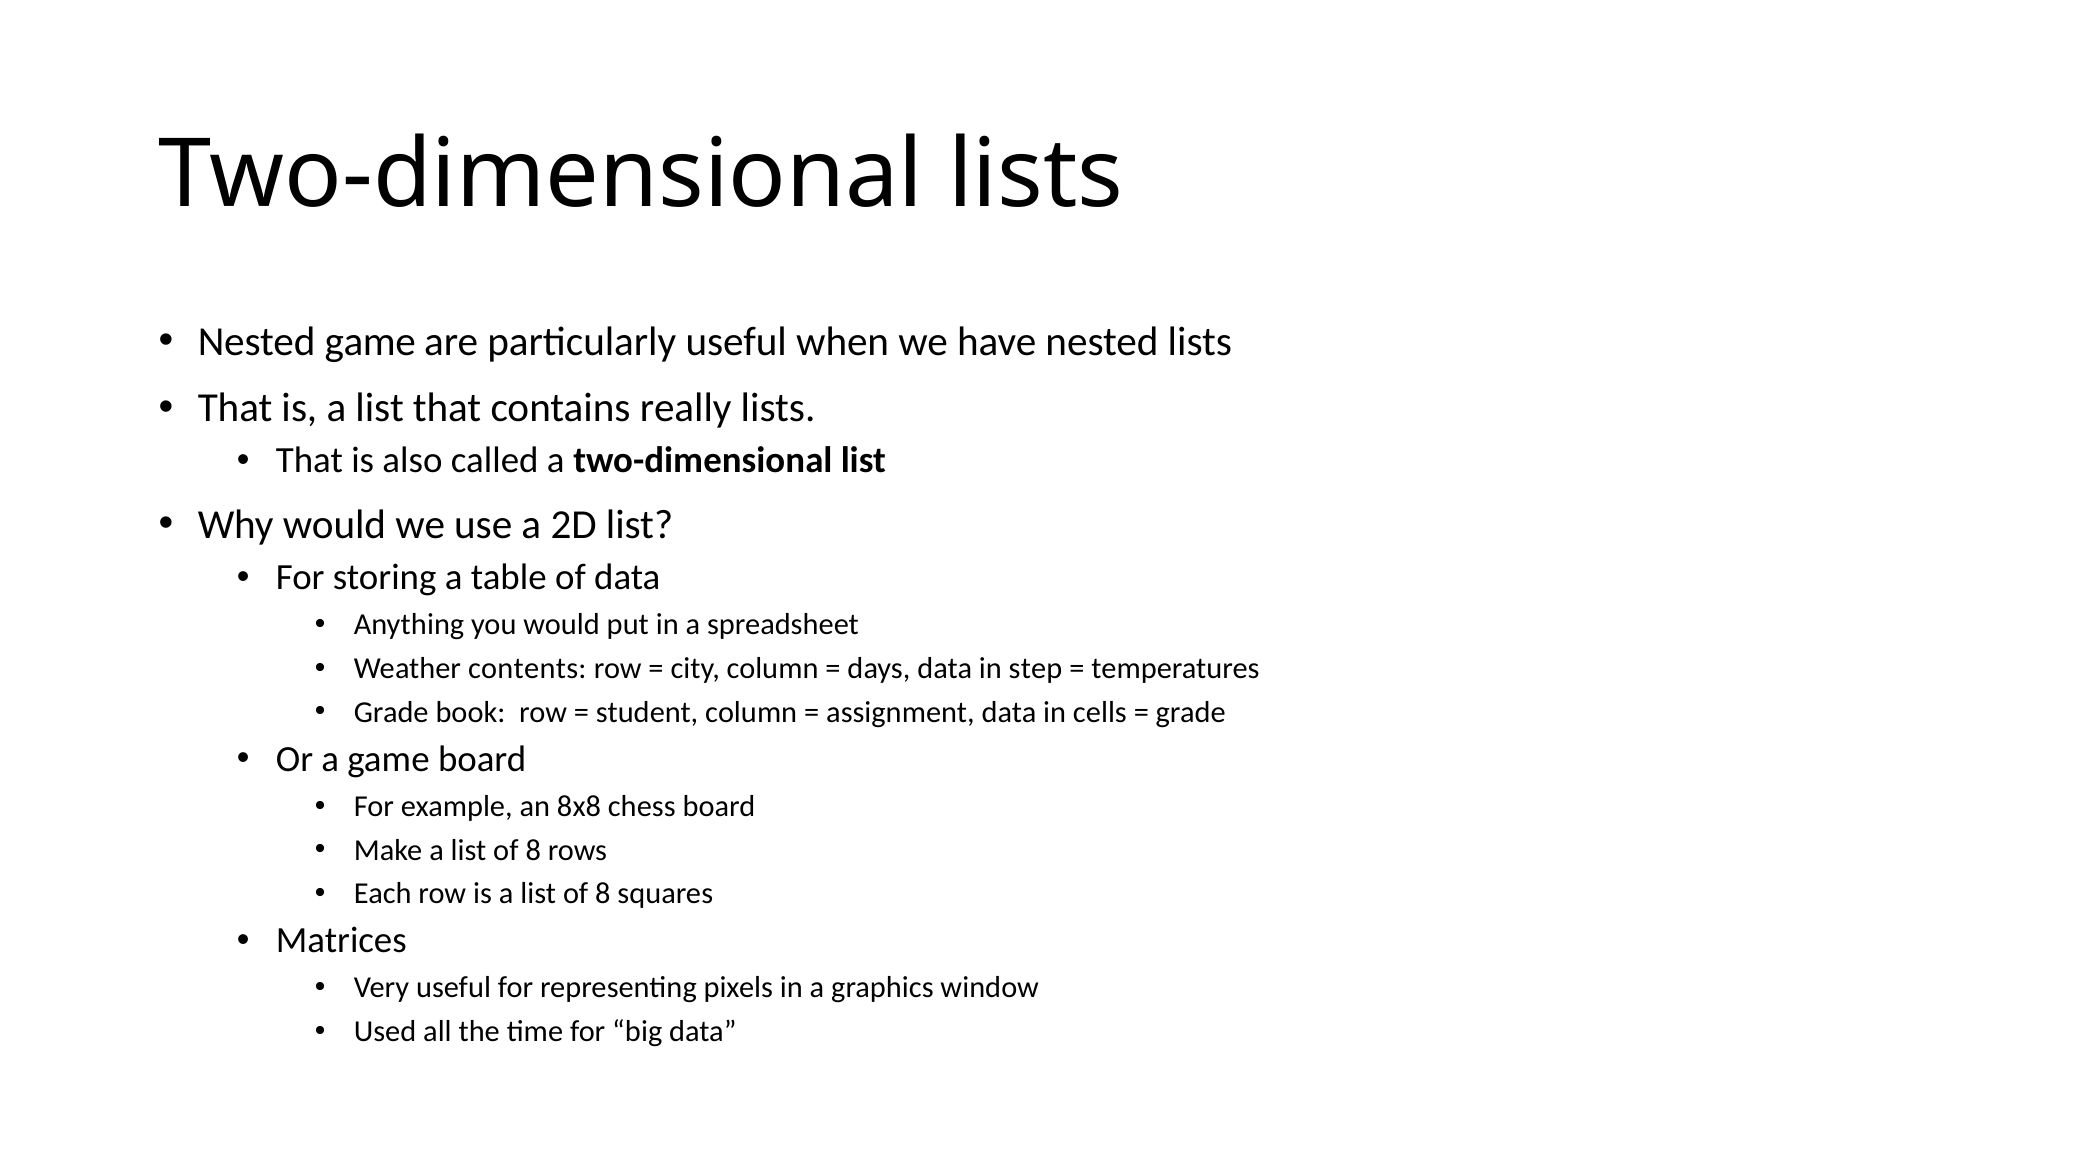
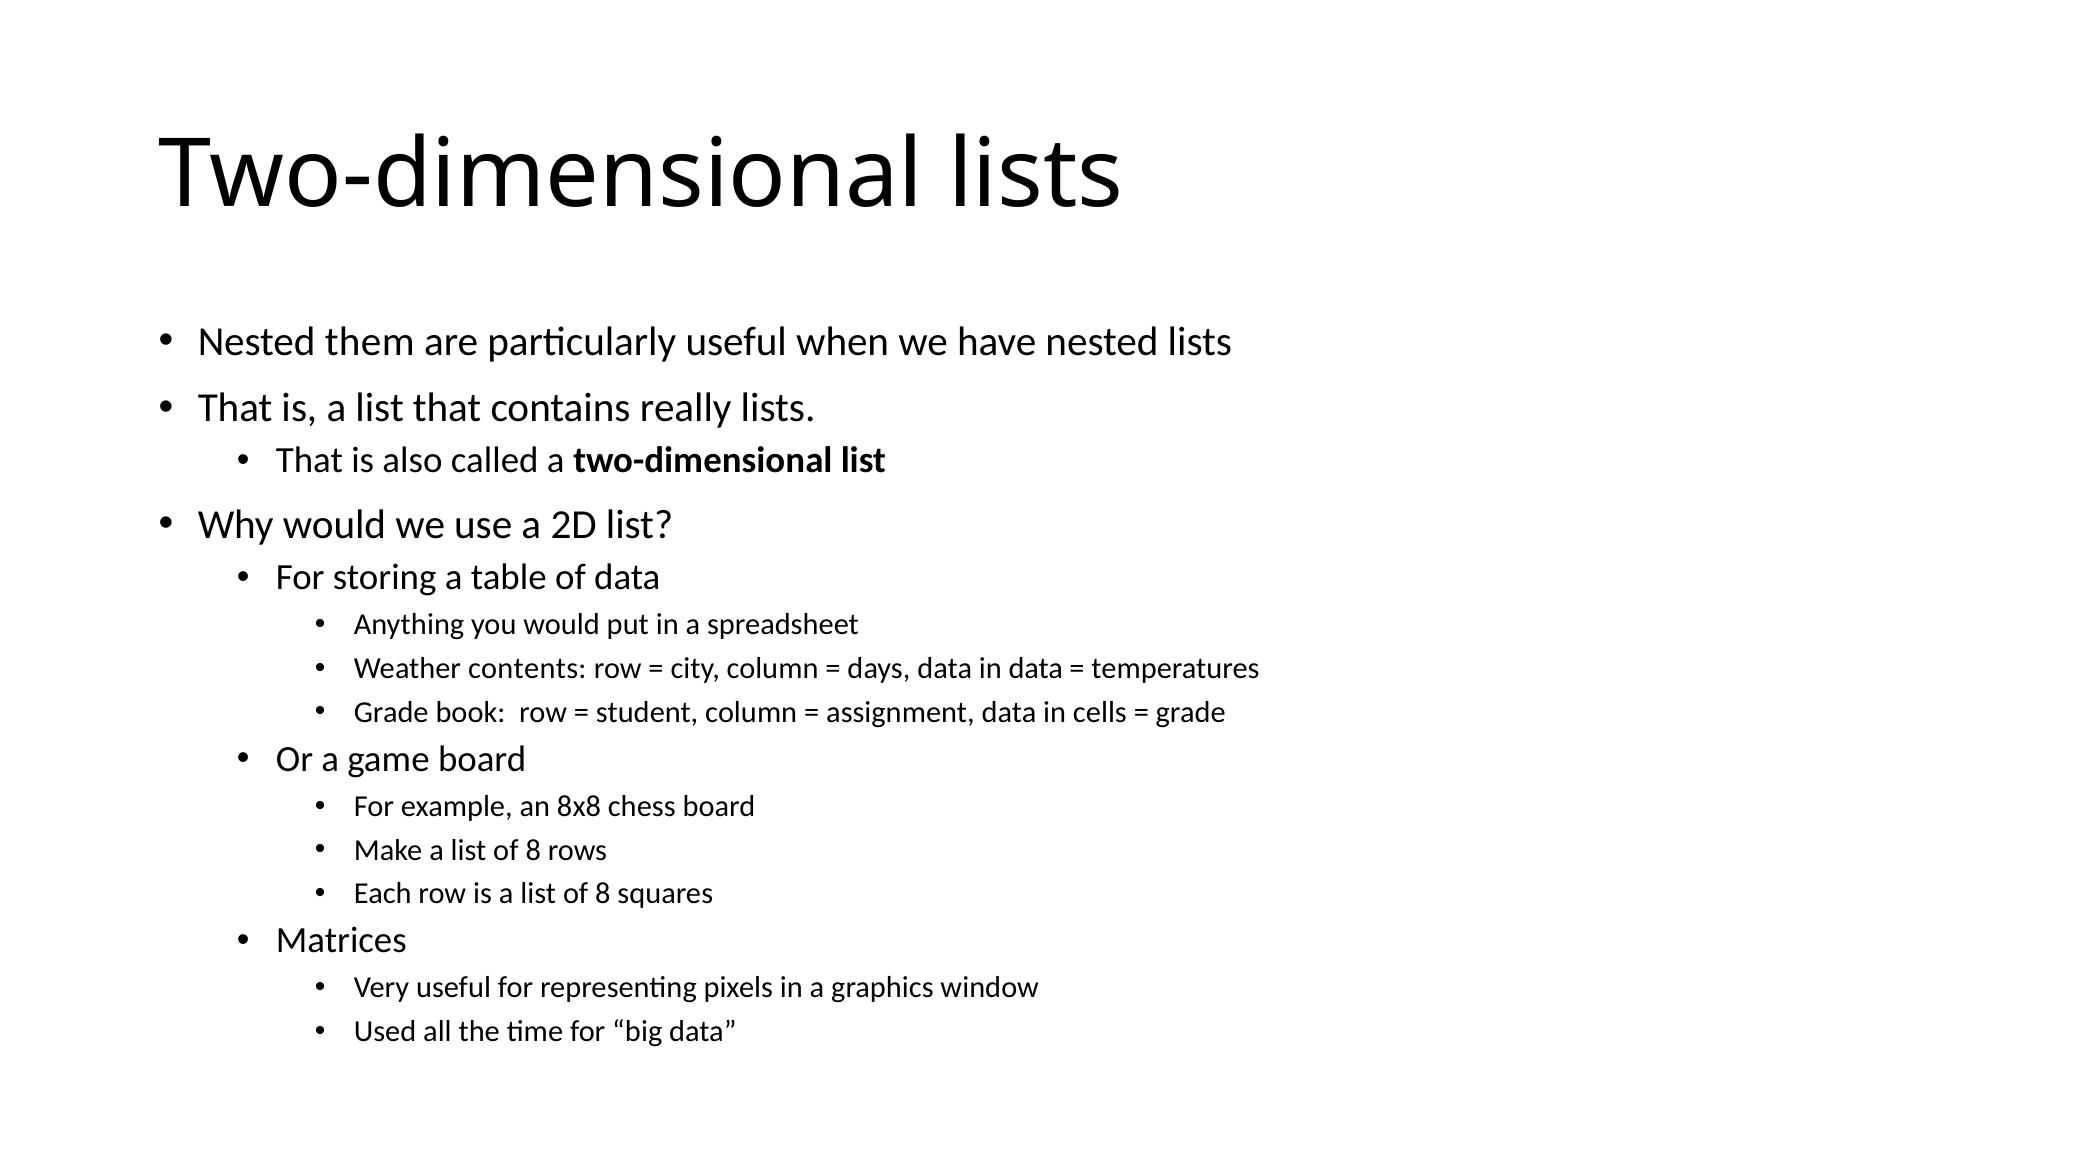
Nested game: game -> them
in step: step -> data
